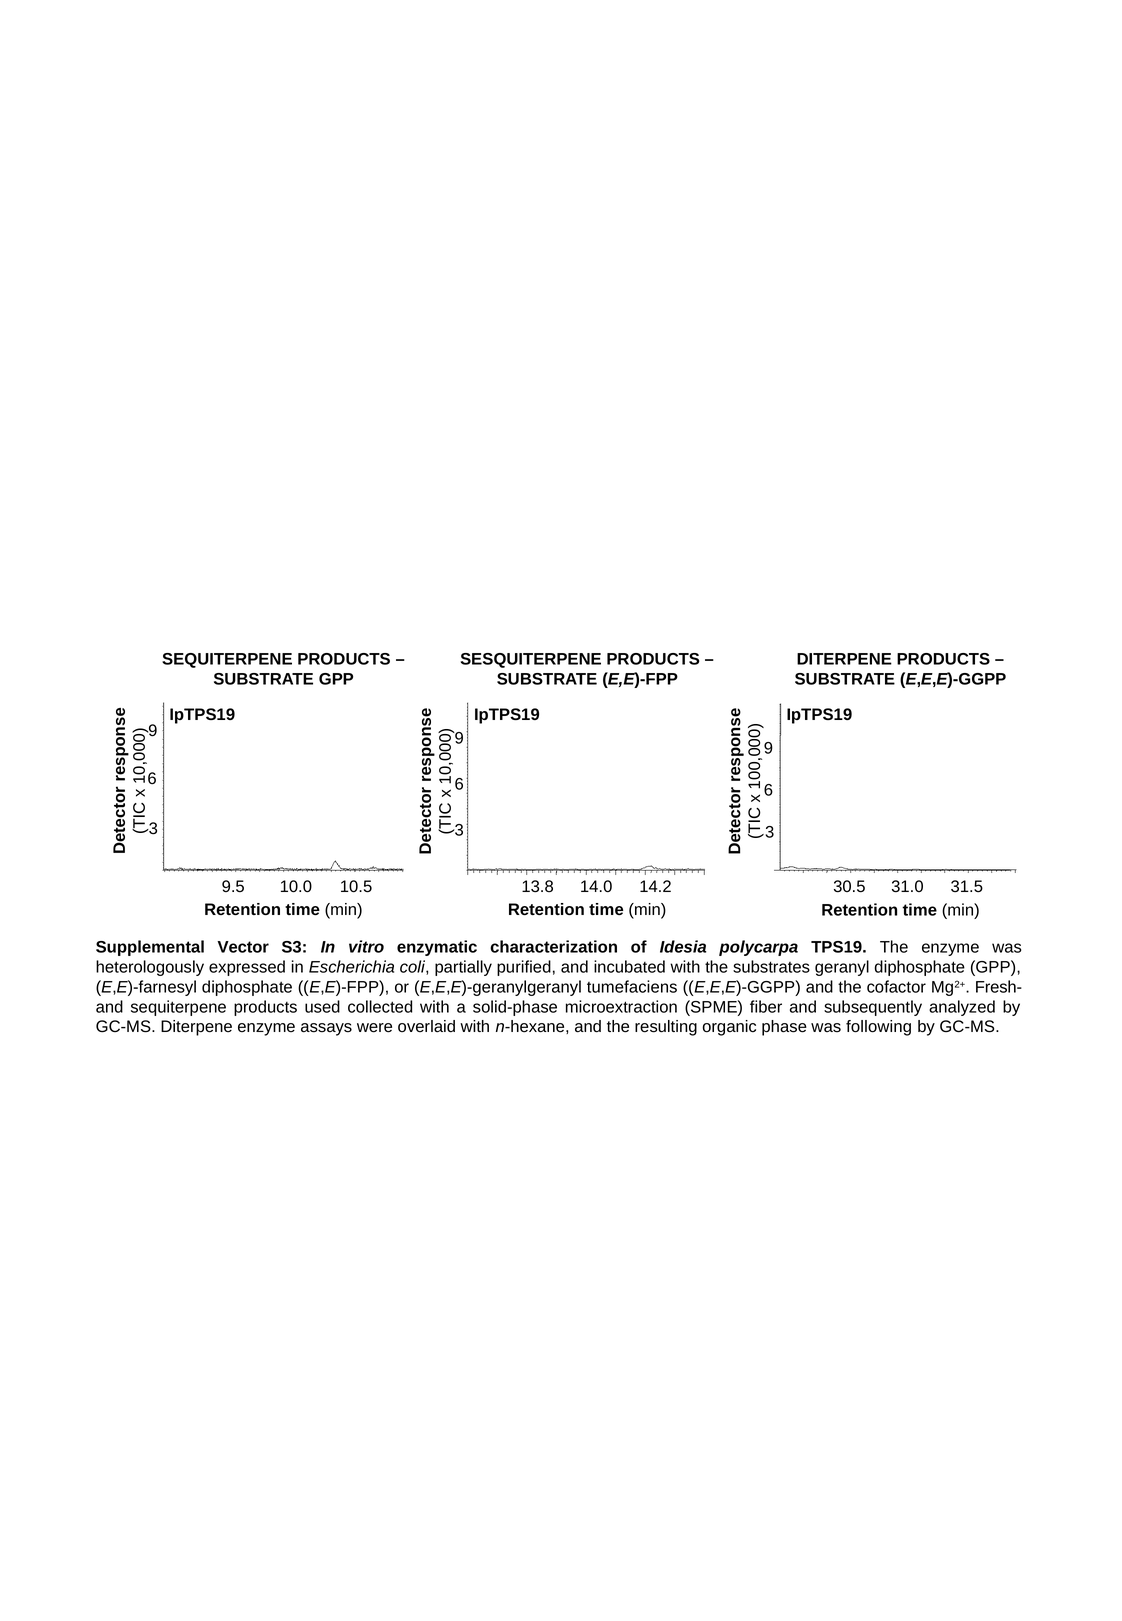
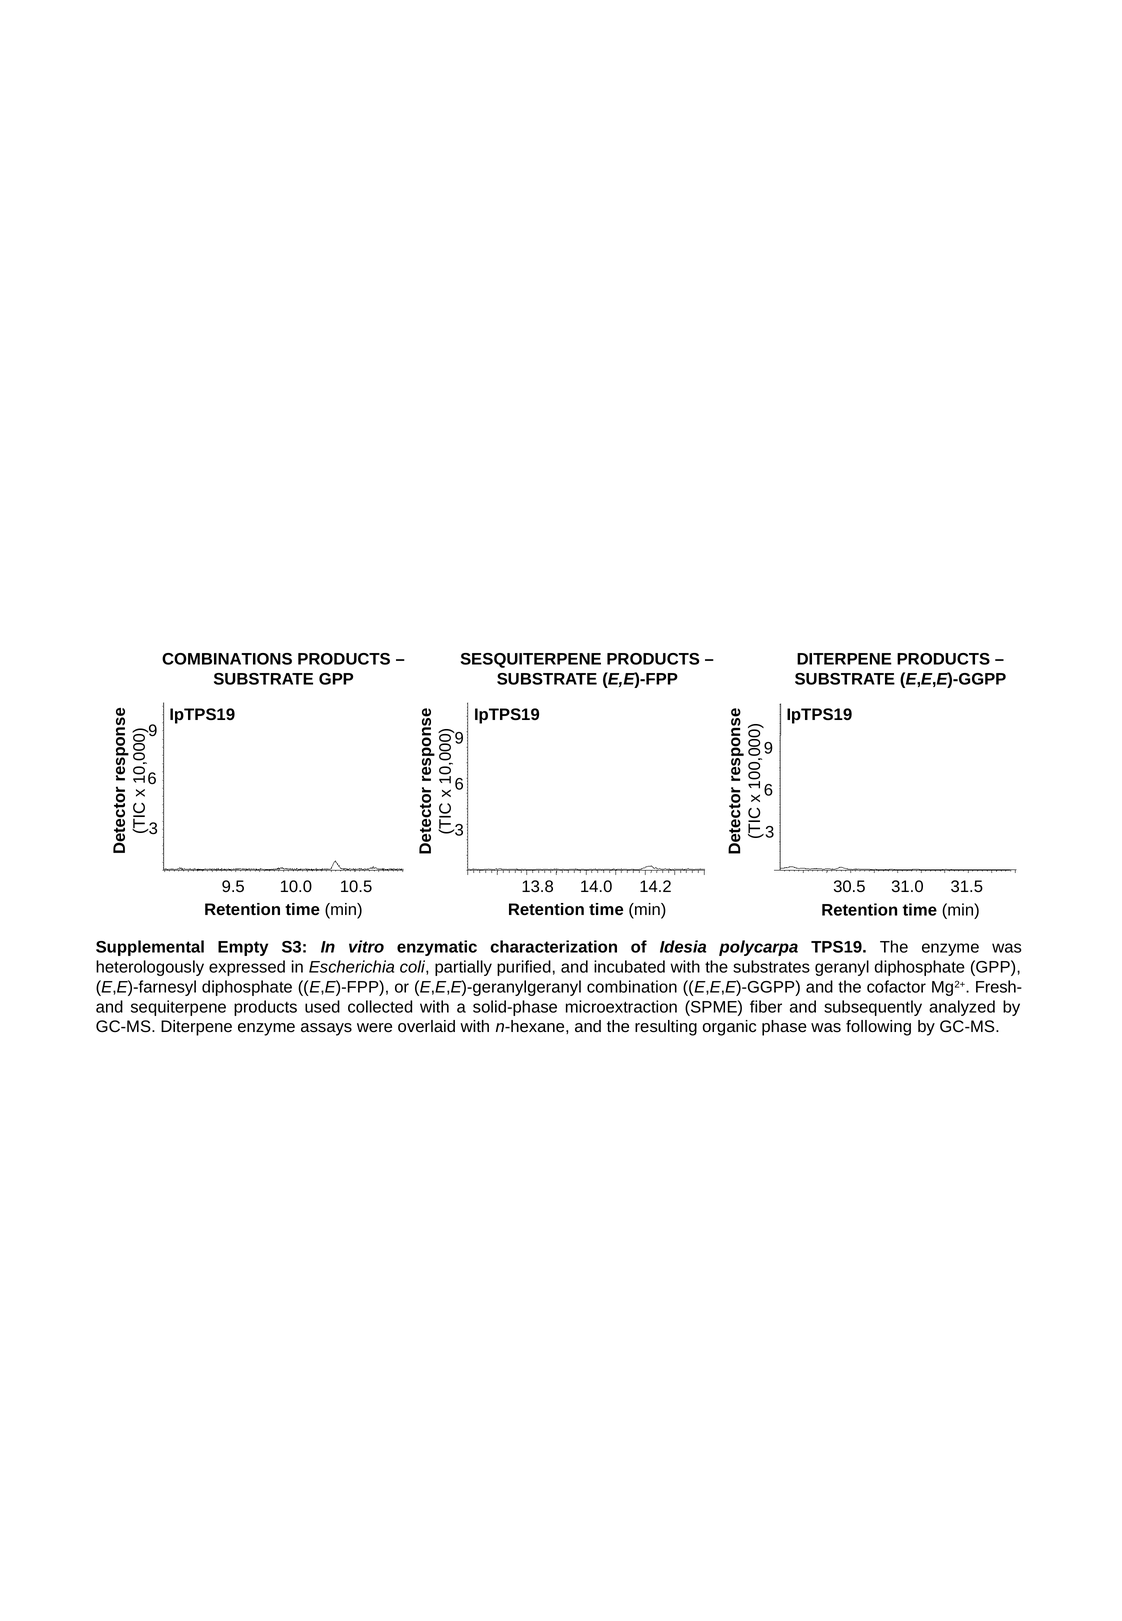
SEQUITERPENE at (227, 659): SEQUITERPENE -> COMBINATIONS
Vector: Vector -> Empty
tumefaciens: tumefaciens -> combination
